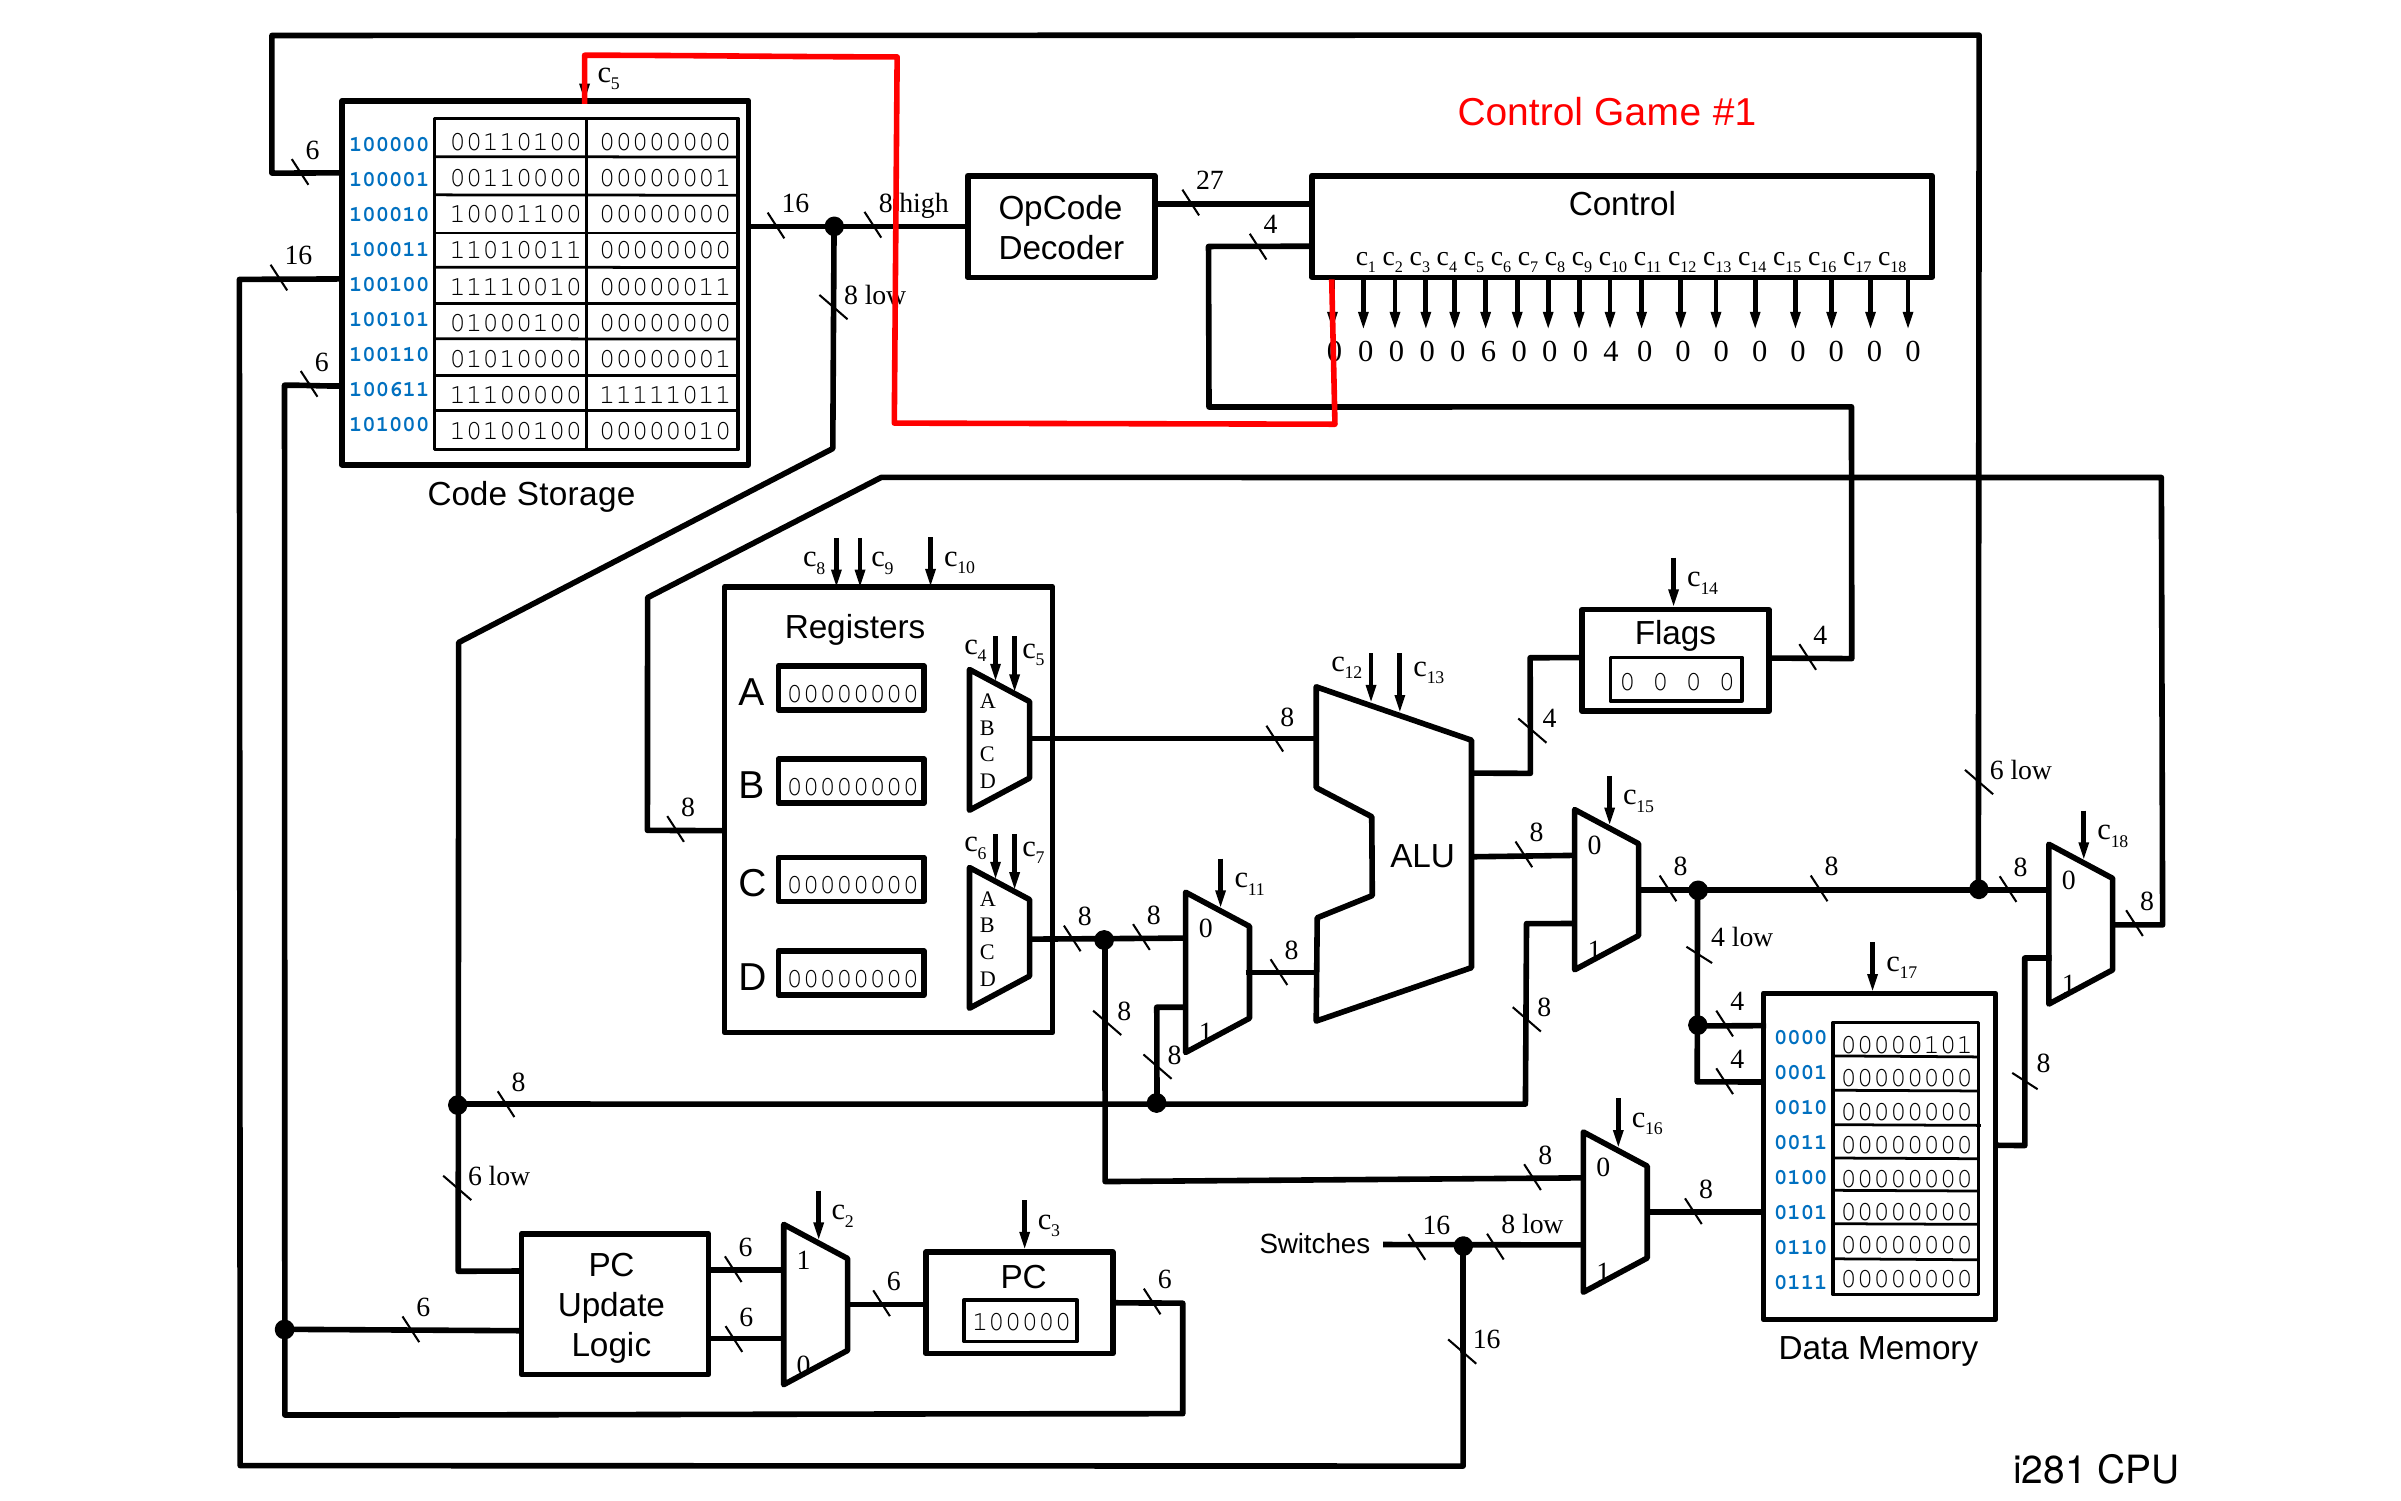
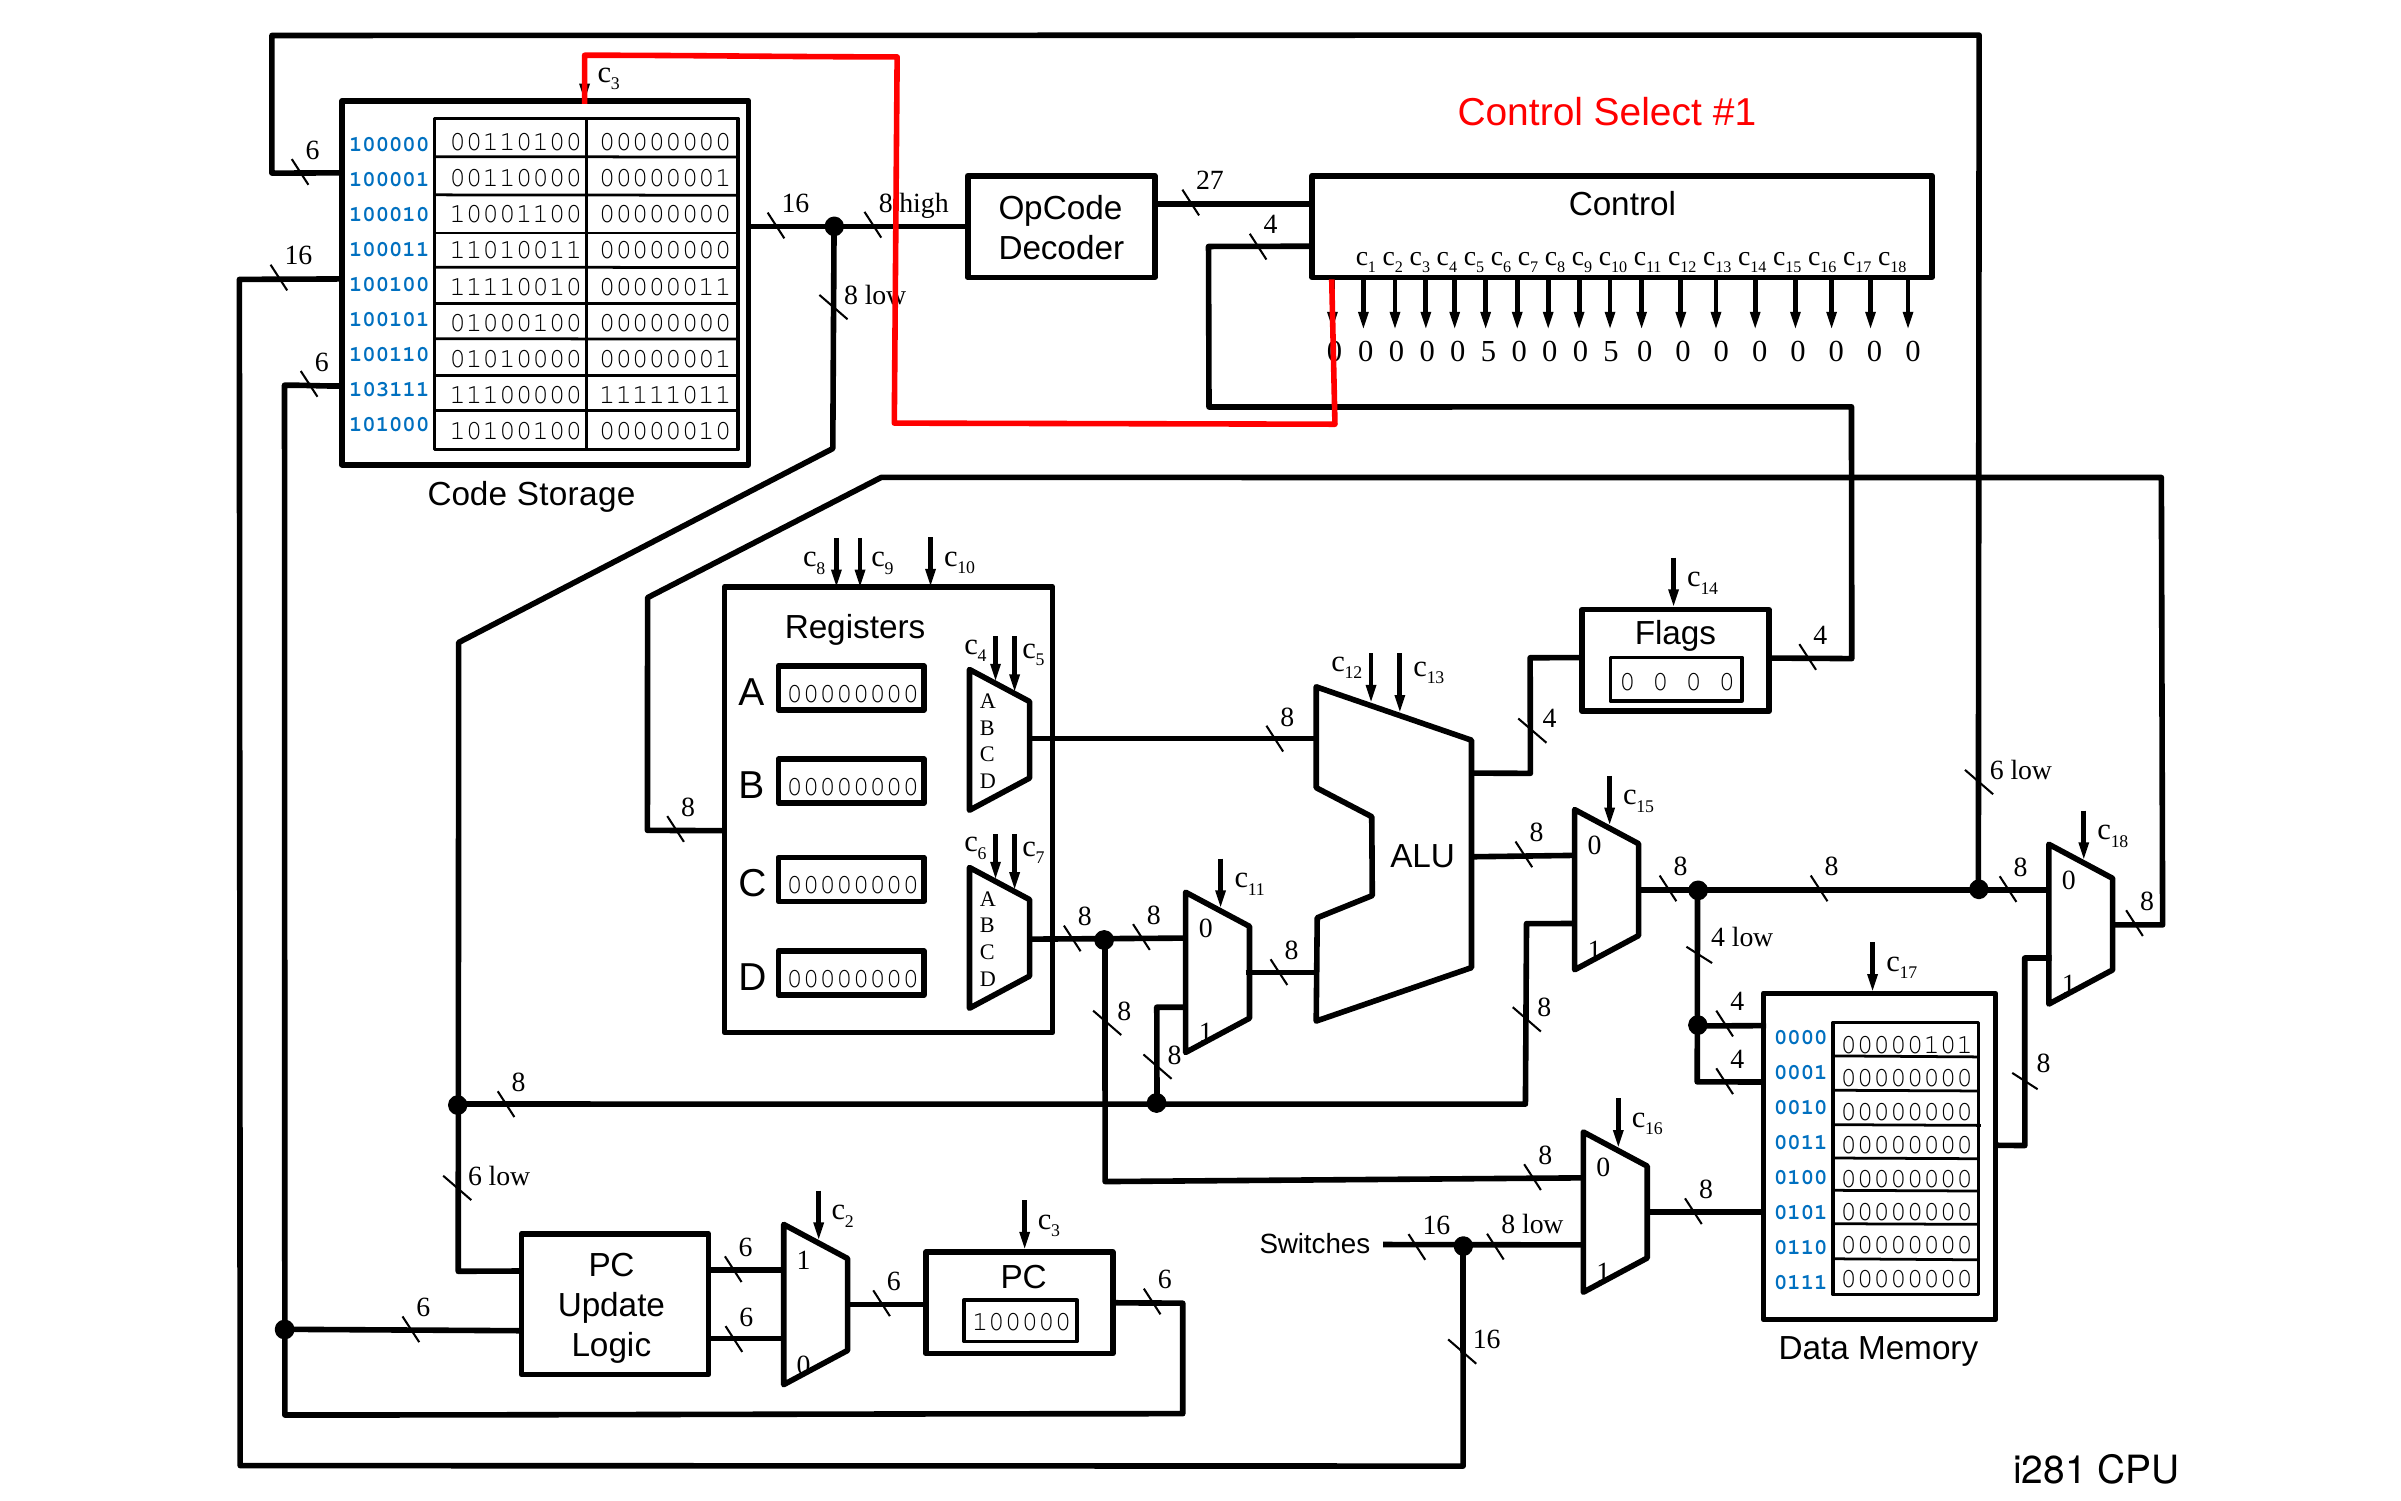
5 at (615, 84): 5 -> 3
Game: Game -> Select
6 at (1488, 351): 6 -> 5
4 at (1611, 351): 4 -> 5
100611: 100611 -> 103111
